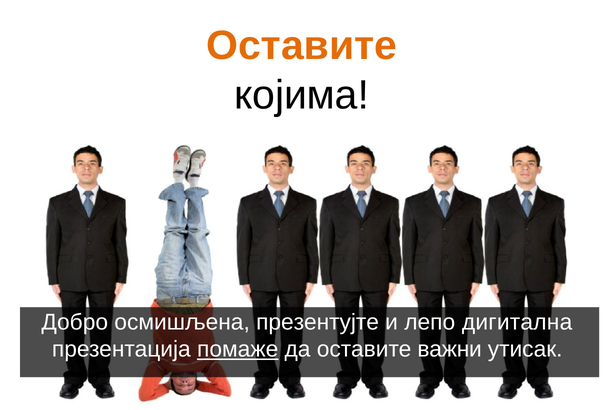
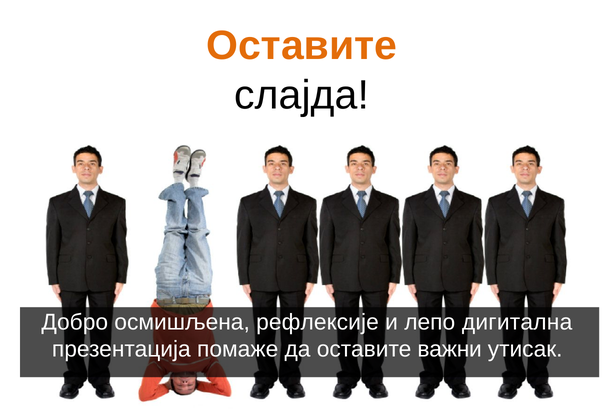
којима: којима -> слајда
презентујте: презентујте -> рефлексије
помаже underline: present -> none
